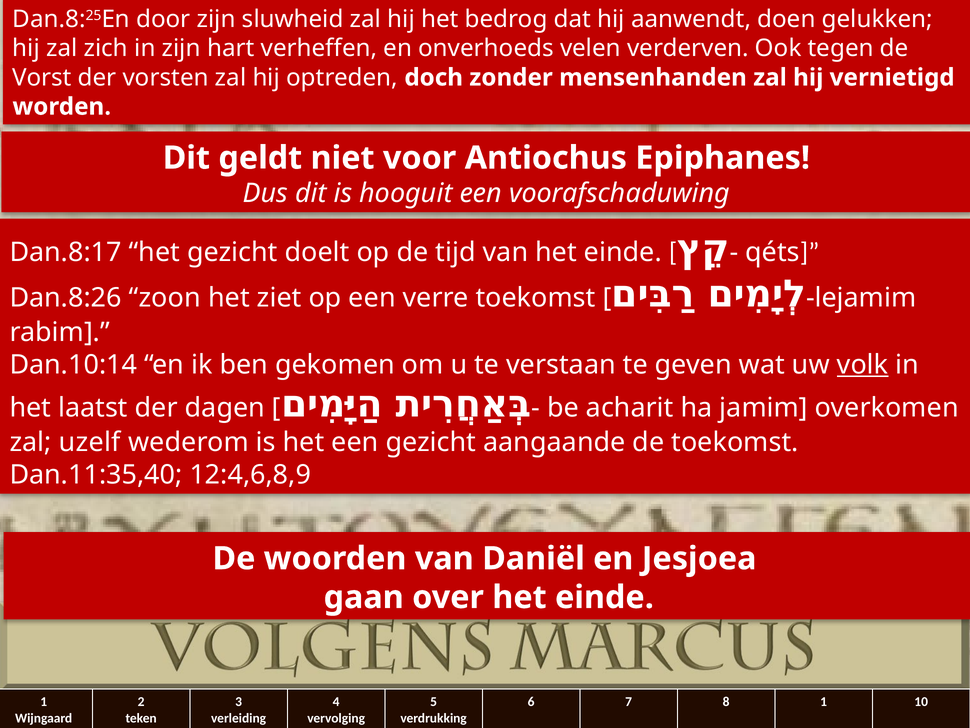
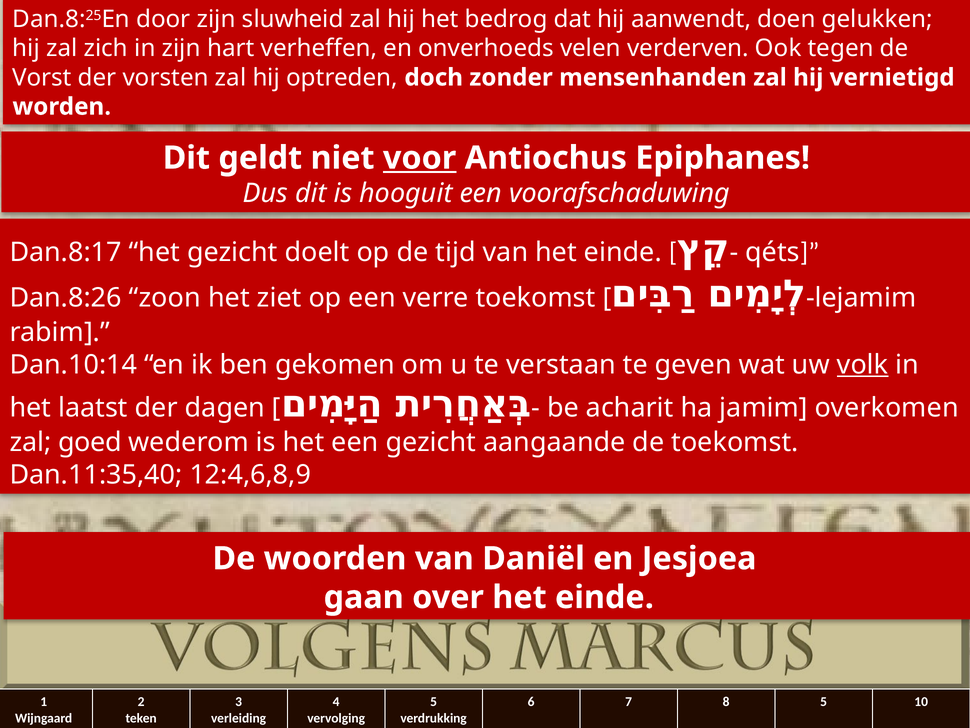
voor underline: none -> present
uzelf: uzelf -> goed
8 1: 1 -> 5
